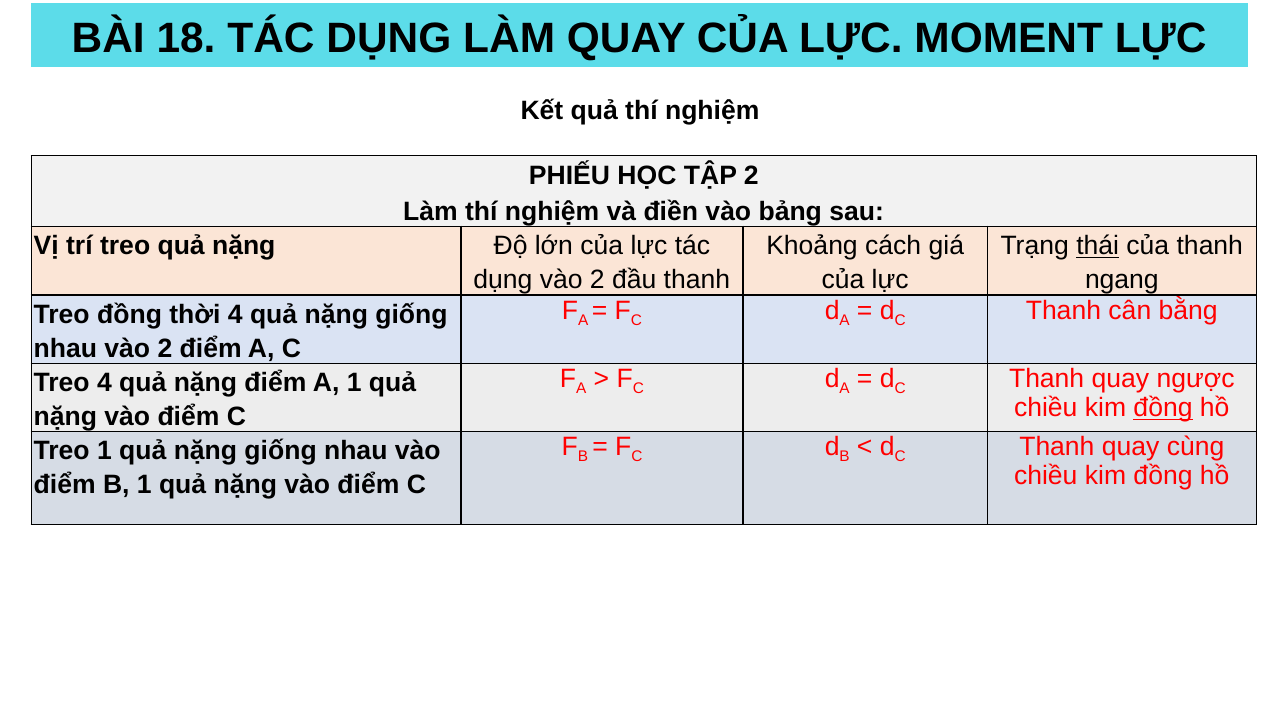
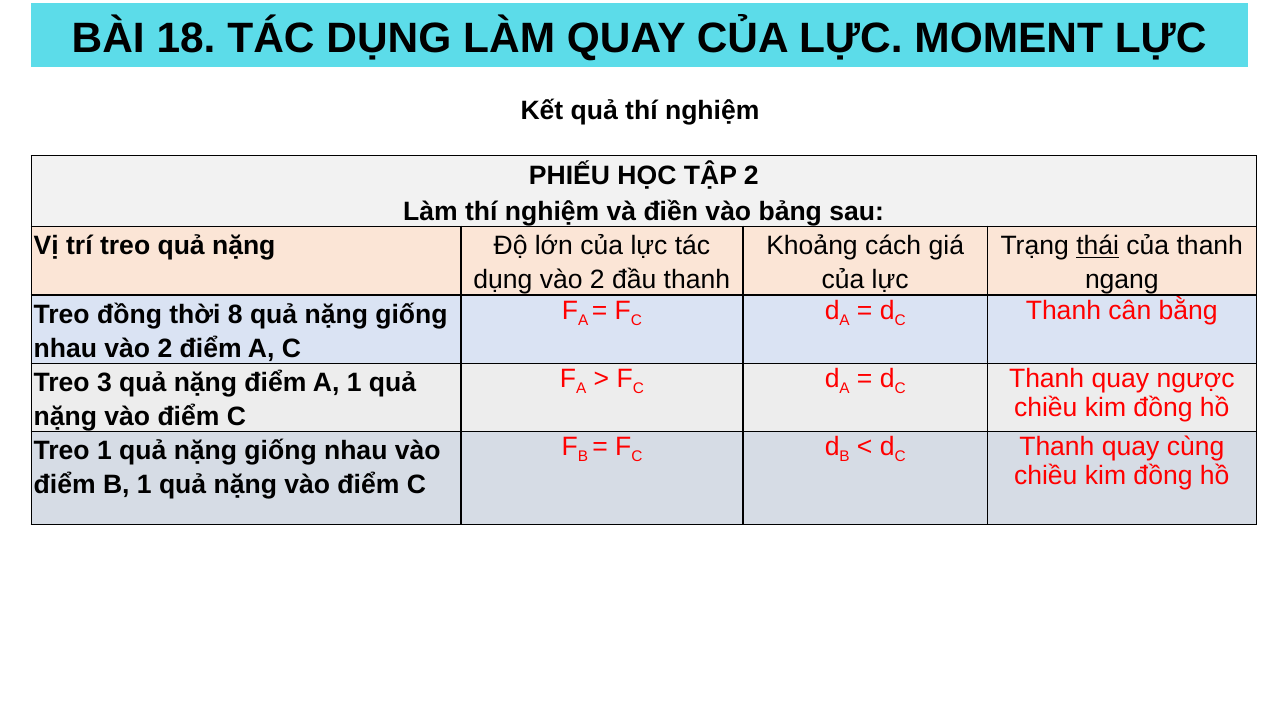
thời 4: 4 -> 8
Treo 4: 4 -> 3
đồng at (1163, 408) underline: present -> none
